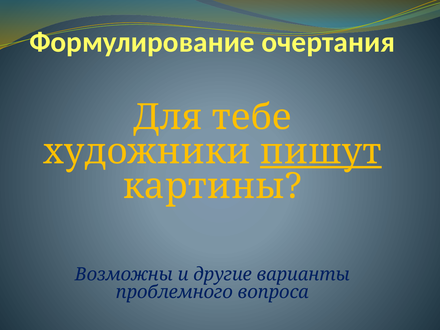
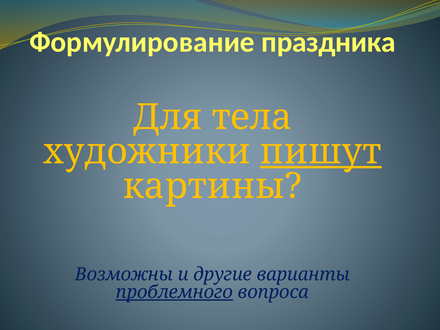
очертания: очертания -> праздника
тебе: тебе -> тела
проблемного underline: none -> present
